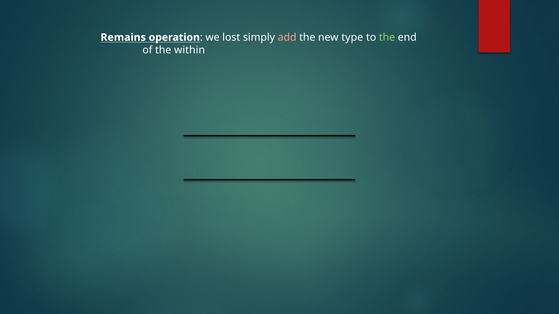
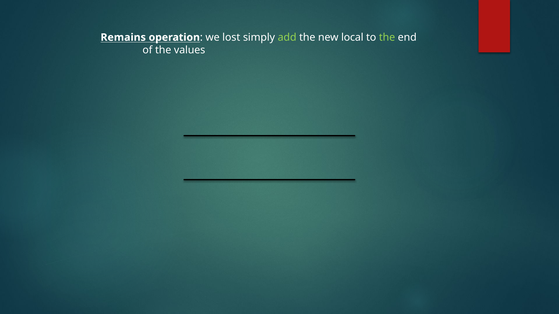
add colour: pink -> light green
type: type -> local
within: within -> values
